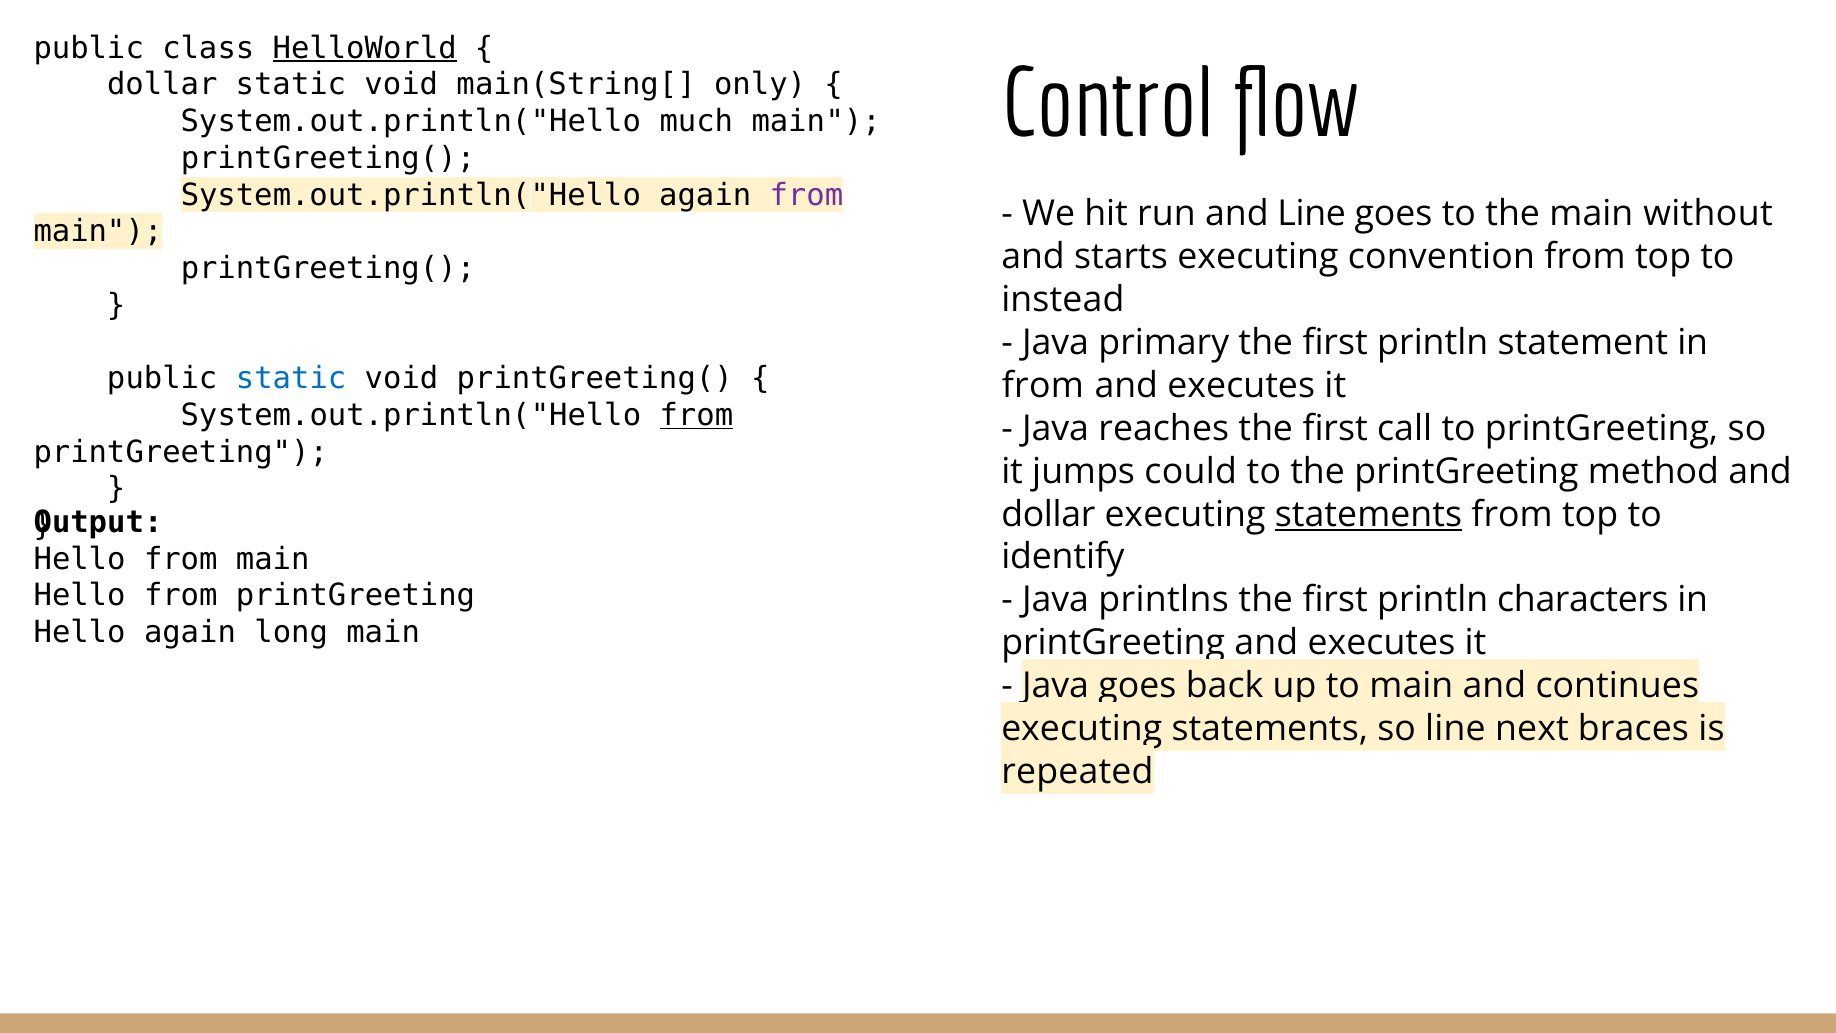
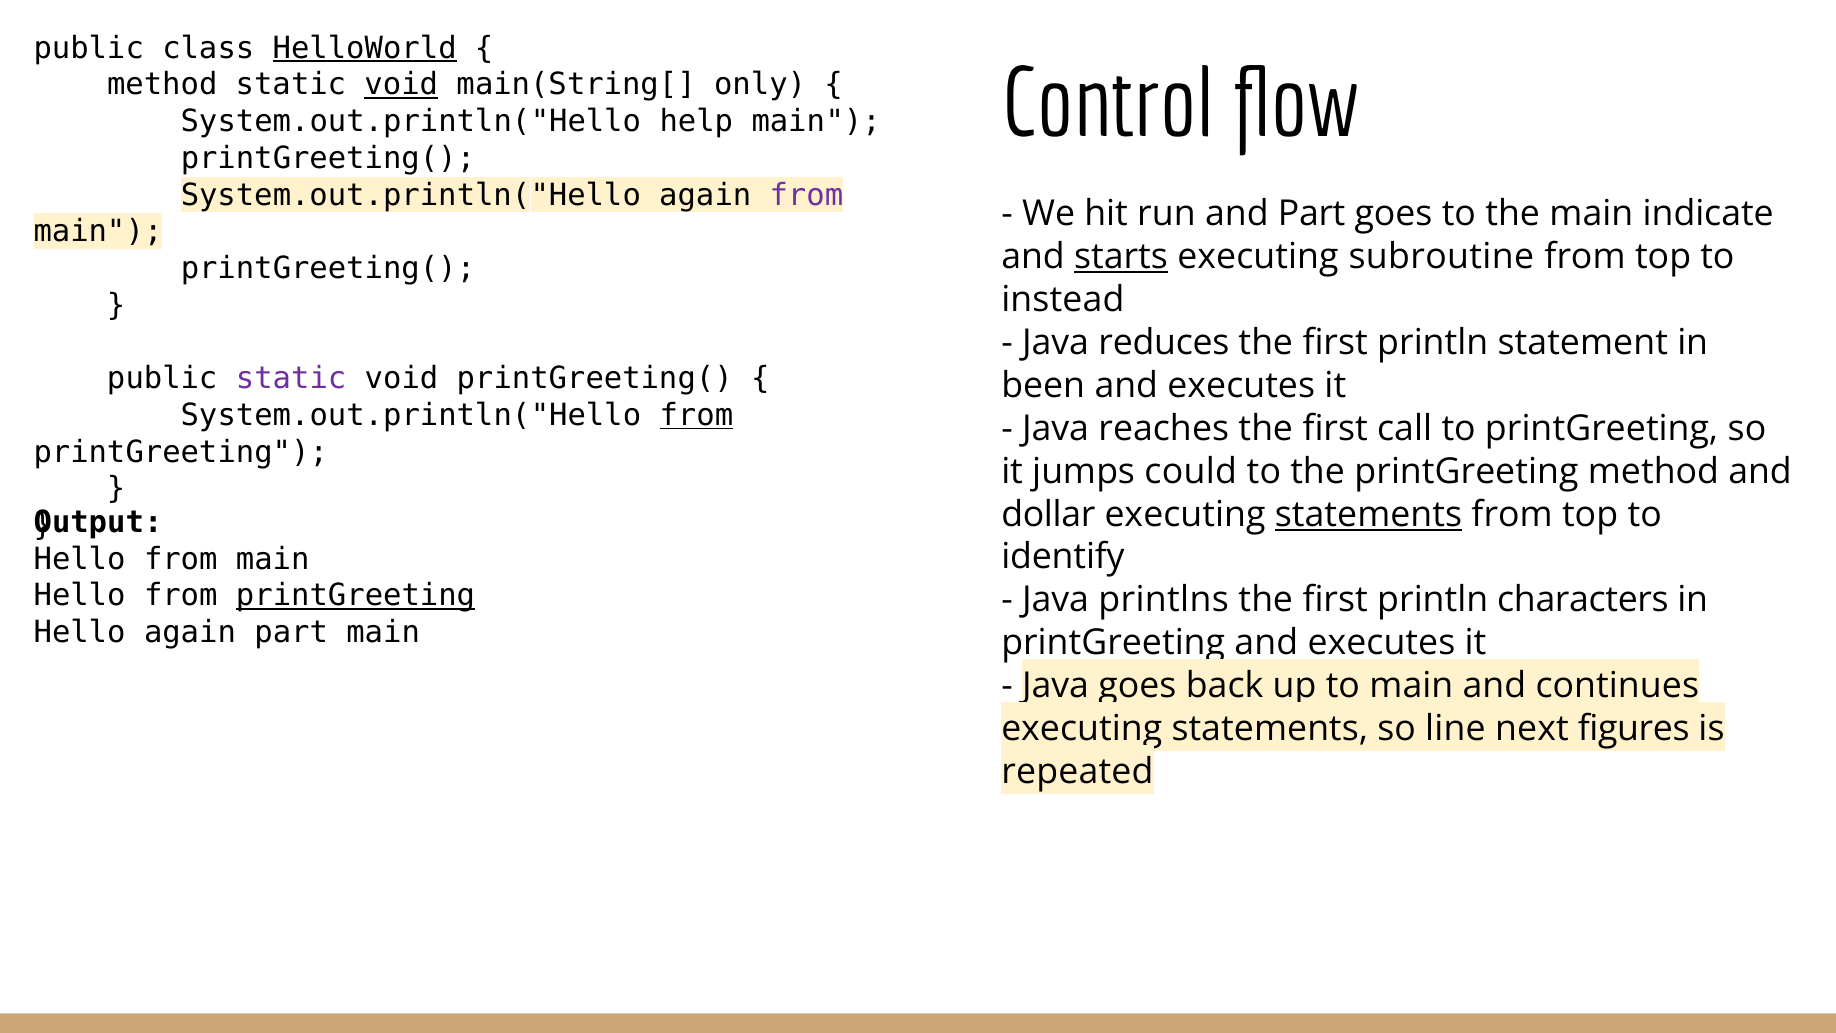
dollar at (162, 85): dollar -> method
void at (401, 85) underline: none -> present
much: much -> help
and Line: Line -> Part
without: without -> indicate
starts underline: none -> present
convention: convention -> subroutine
primary: primary -> reduces
static at (291, 379) colour: blue -> purple
from at (1043, 386): from -> been
printGreeting at (356, 596) underline: none -> present
again long: long -> part
braces: braces -> figures
